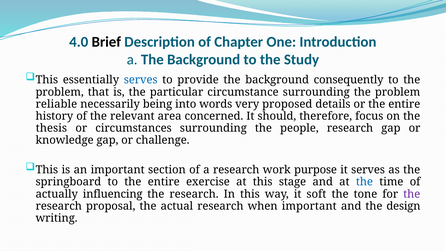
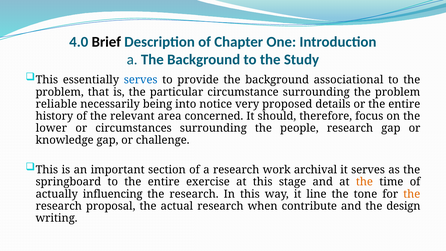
consequently: consequently -> associational
words: words -> notice
thesis: thesis -> lower
purpose: purpose -> archival
the at (364, 182) colour: blue -> orange
soft: soft -> line
the at (412, 194) colour: purple -> orange
when important: important -> contribute
